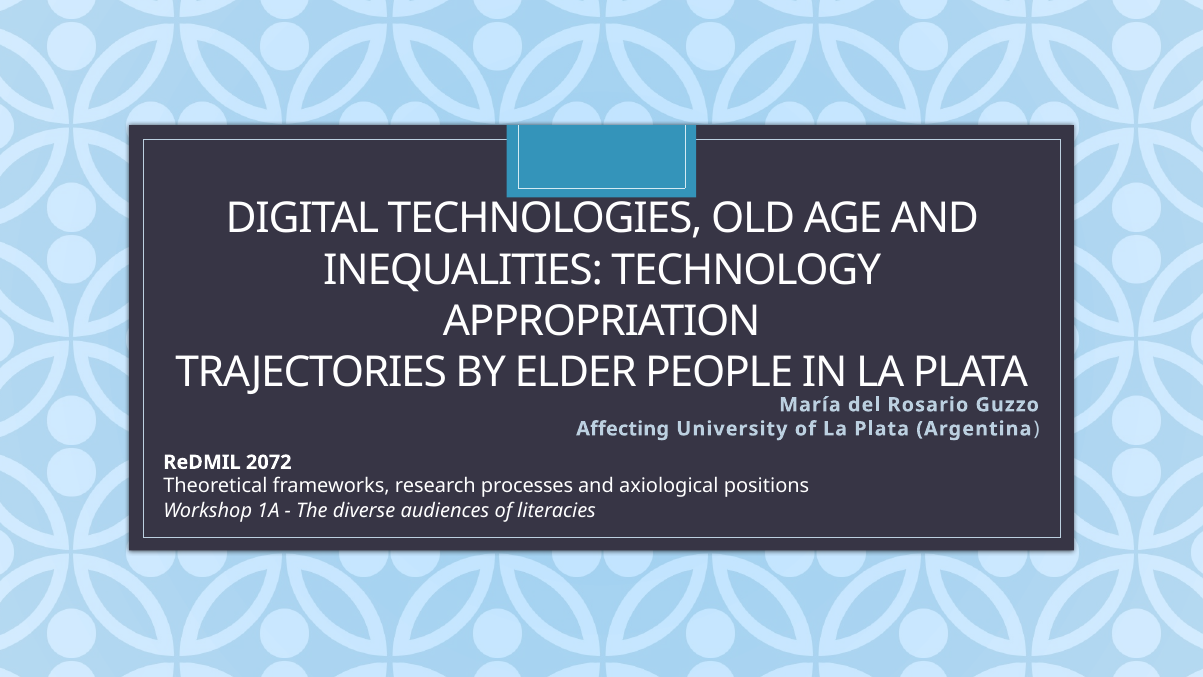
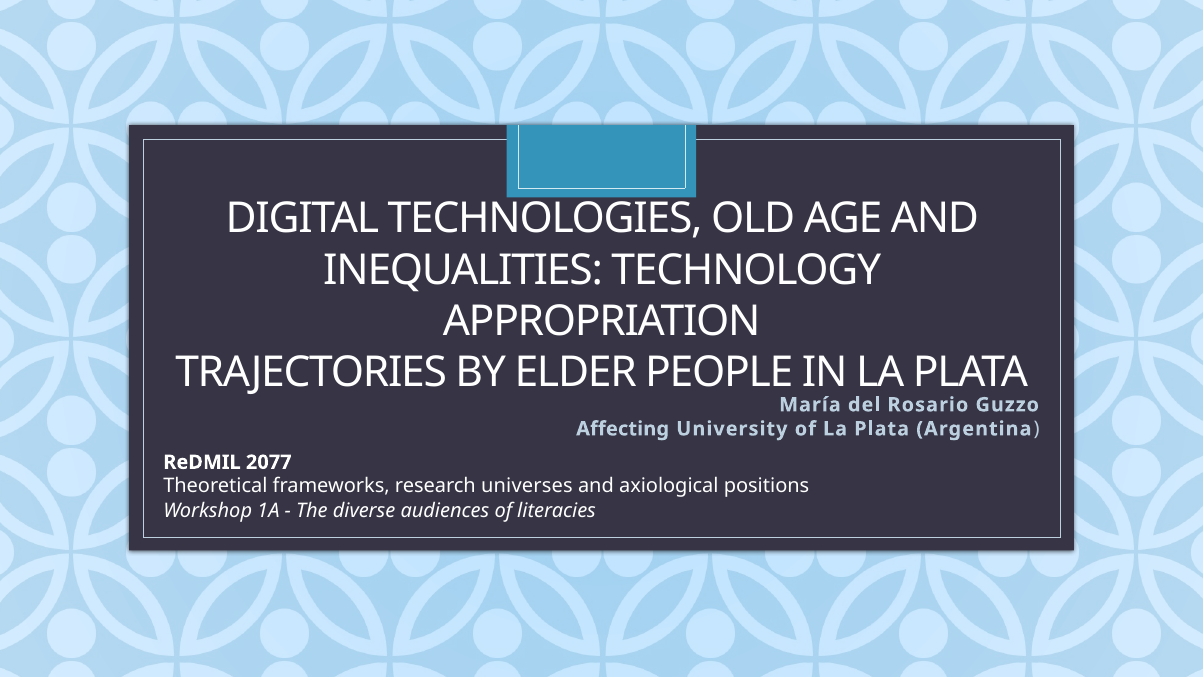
2072: 2072 -> 2077
processes: processes -> universes
